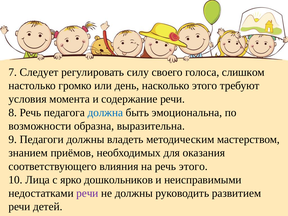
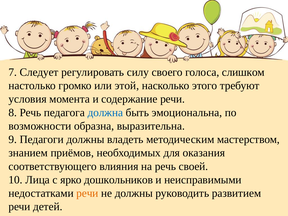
день: день -> этой
речь этого: этого -> своей
речи at (87, 193) colour: purple -> orange
